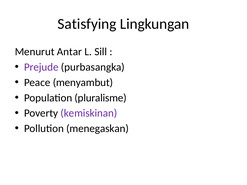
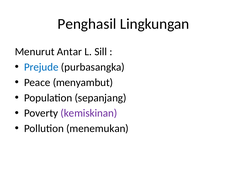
Satisfying: Satisfying -> Penghasil
Prejude colour: purple -> blue
pluralisme: pluralisme -> sepanjang
menegaskan: menegaskan -> menemukan
